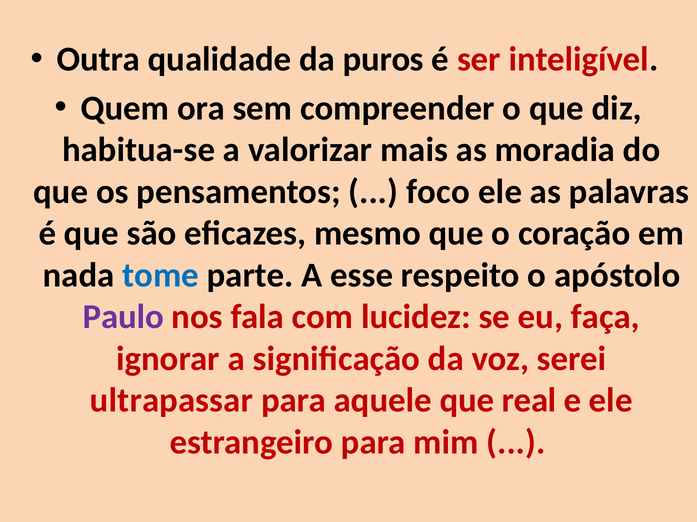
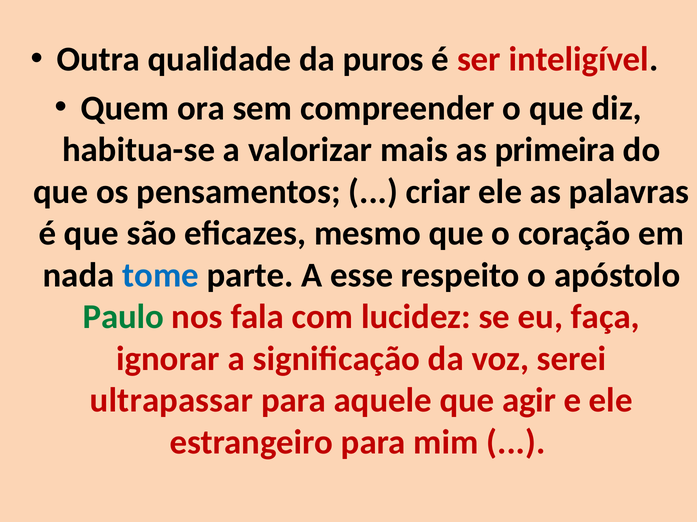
moradia: moradia -> primeira
foco: foco -> criar
Paulo colour: purple -> green
real: real -> agir
